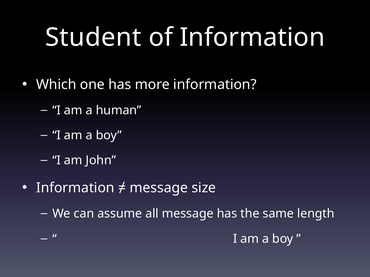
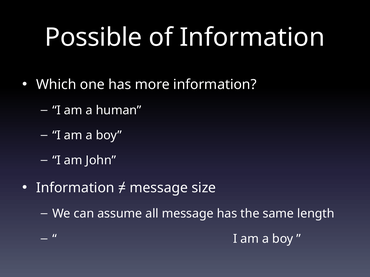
Student: Student -> Possible
